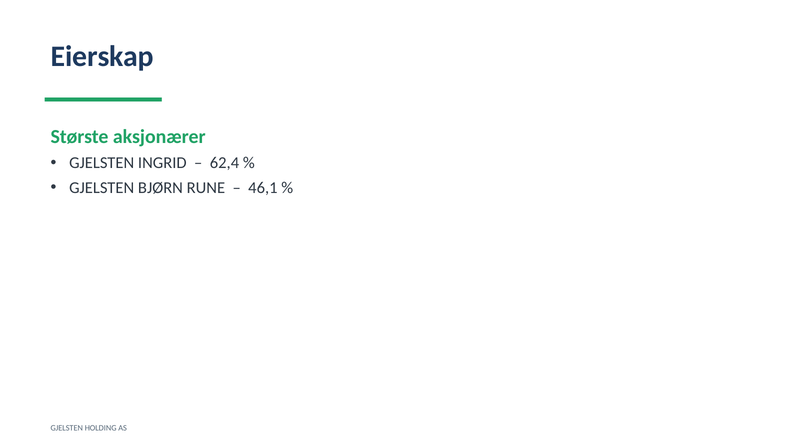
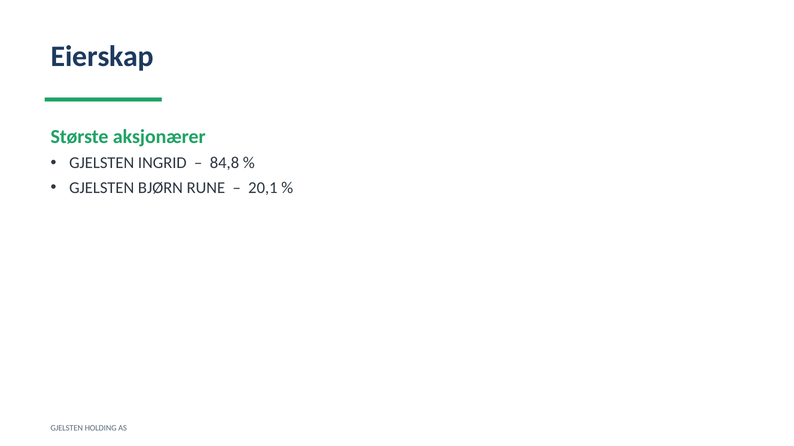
62,4: 62,4 -> 84,8
46,1: 46,1 -> 20,1
